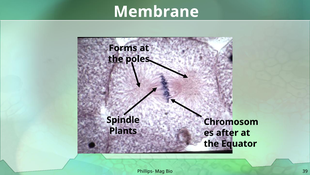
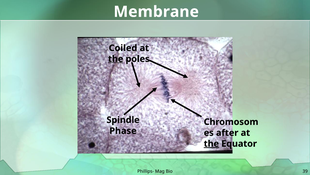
Forms: Forms -> Coiled
Plants: Plants -> Phase
the at (211, 143) underline: none -> present
